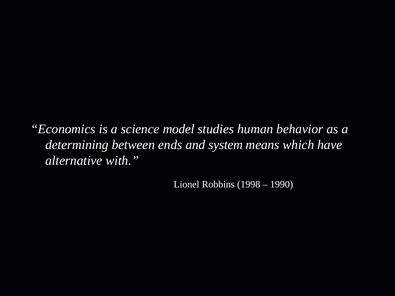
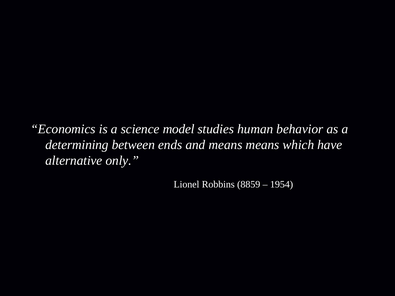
and system: system -> means
with: with -> only
1998: 1998 -> 8859
1990: 1990 -> 1954
